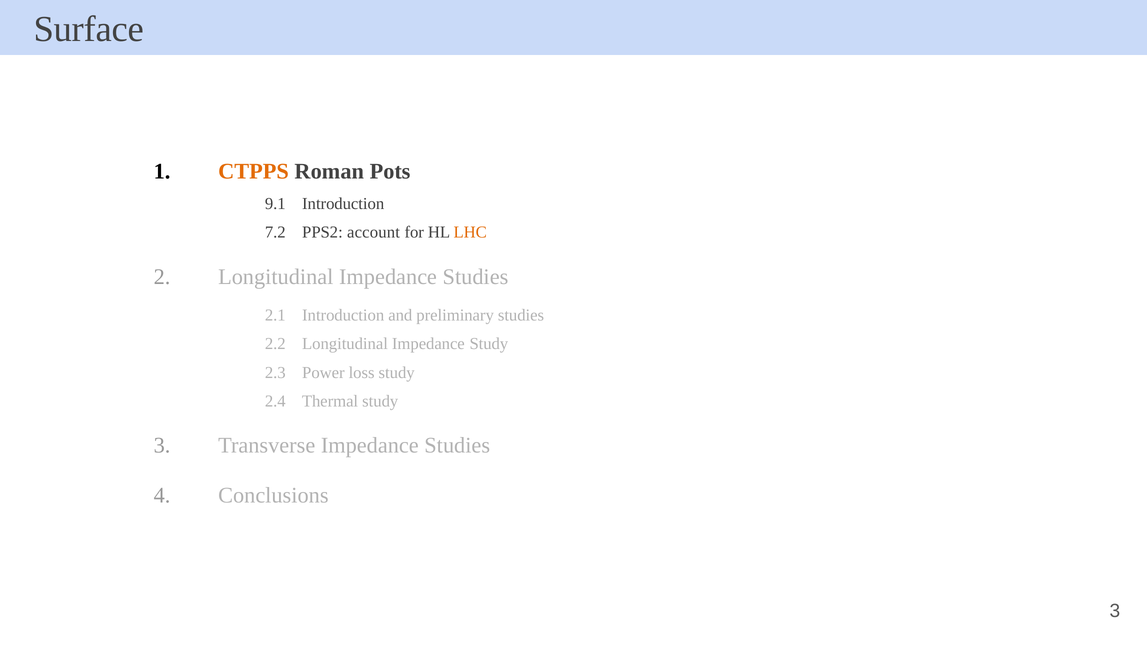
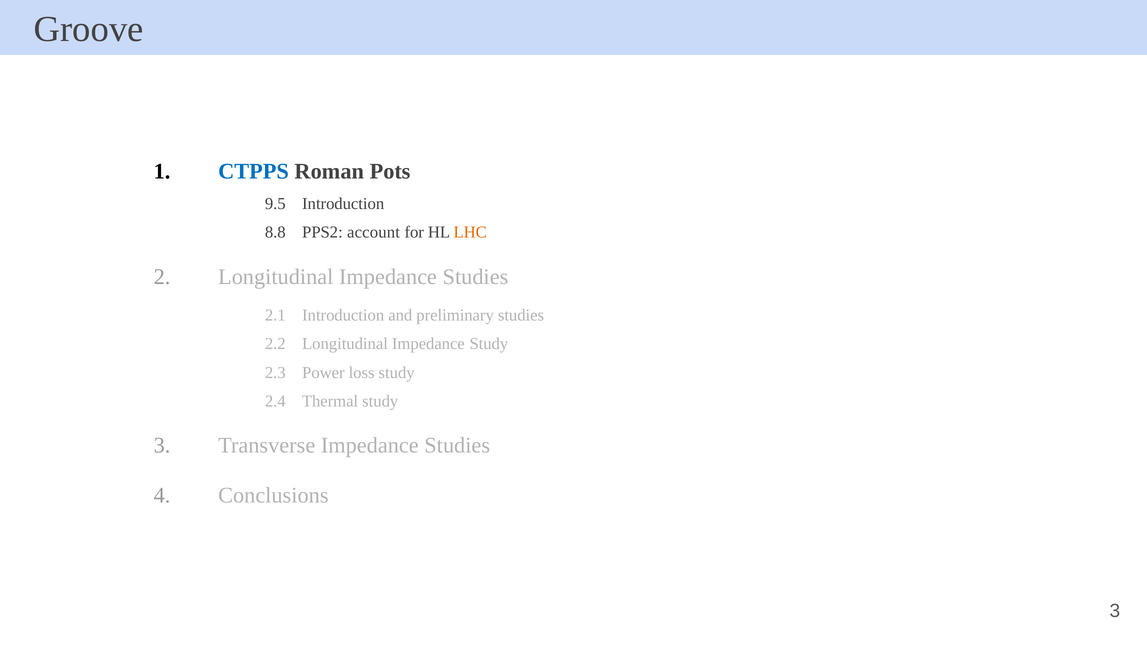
Surface: Surface -> Groove
CTPPS colour: orange -> blue
9.1: 9.1 -> 9.5
7.2: 7.2 -> 8.8
